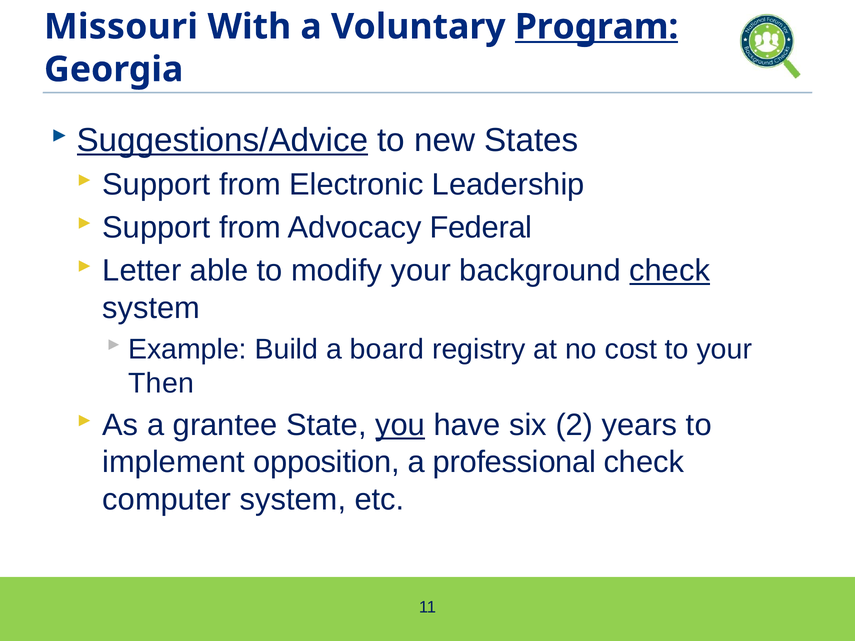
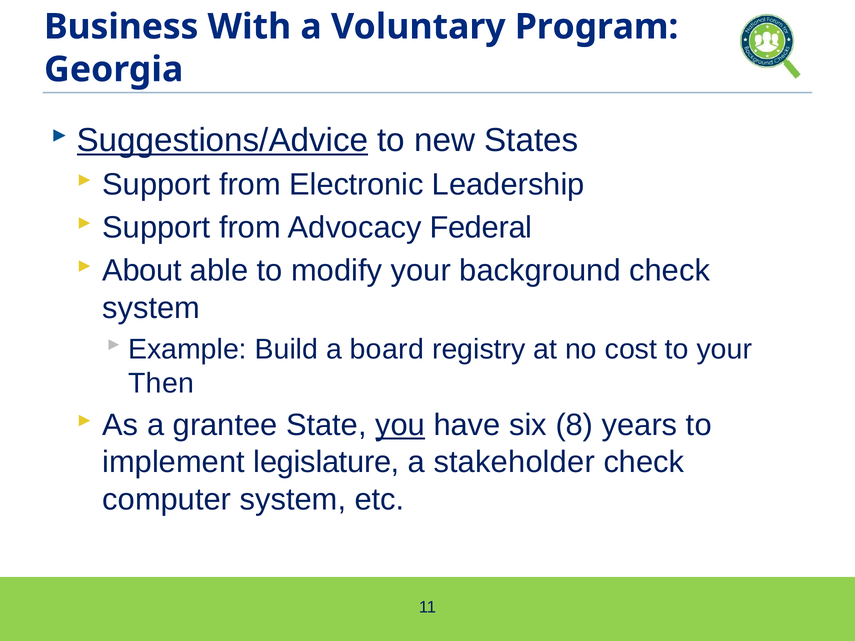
Missouri: Missouri -> Business
Program underline: present -> none
Letter: Letter -> About
check at (670, 271) underline: present -> none
2: 2 -> 8
opposition: opposition -> legislature
professional: professional -> stakeholder
